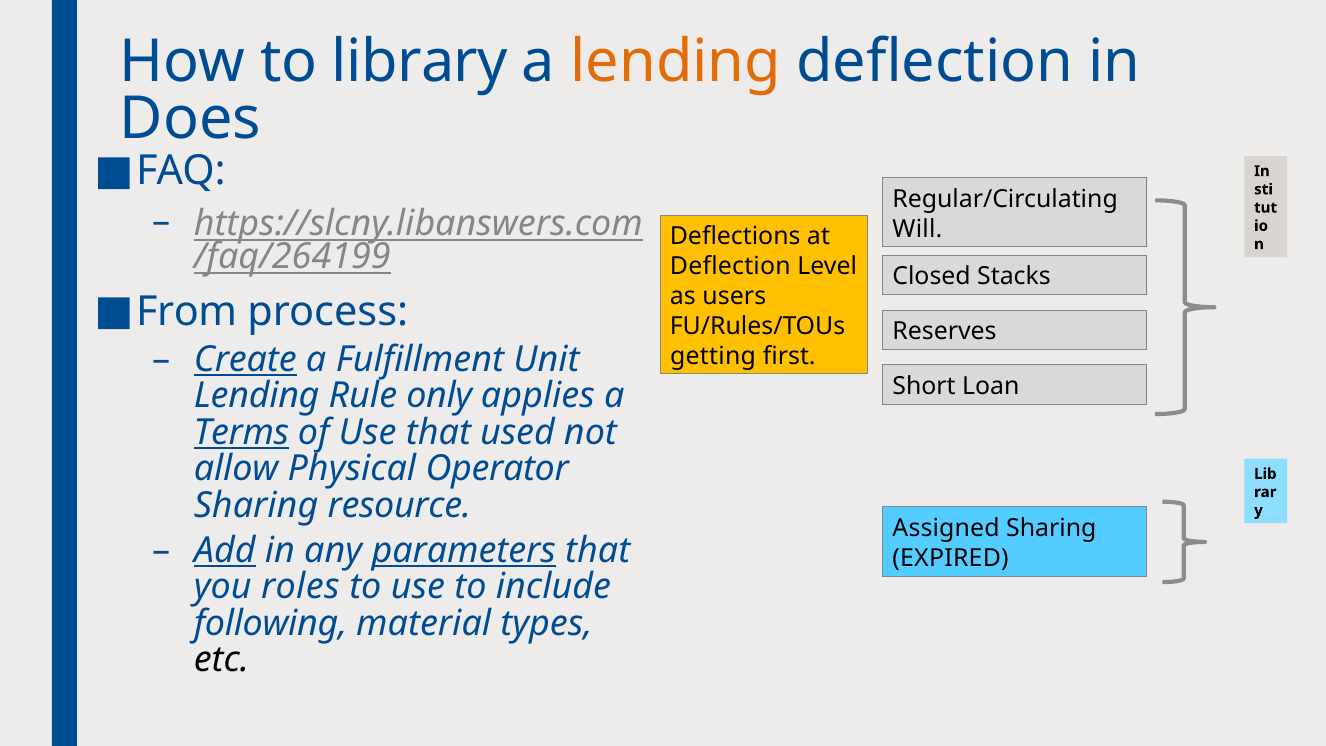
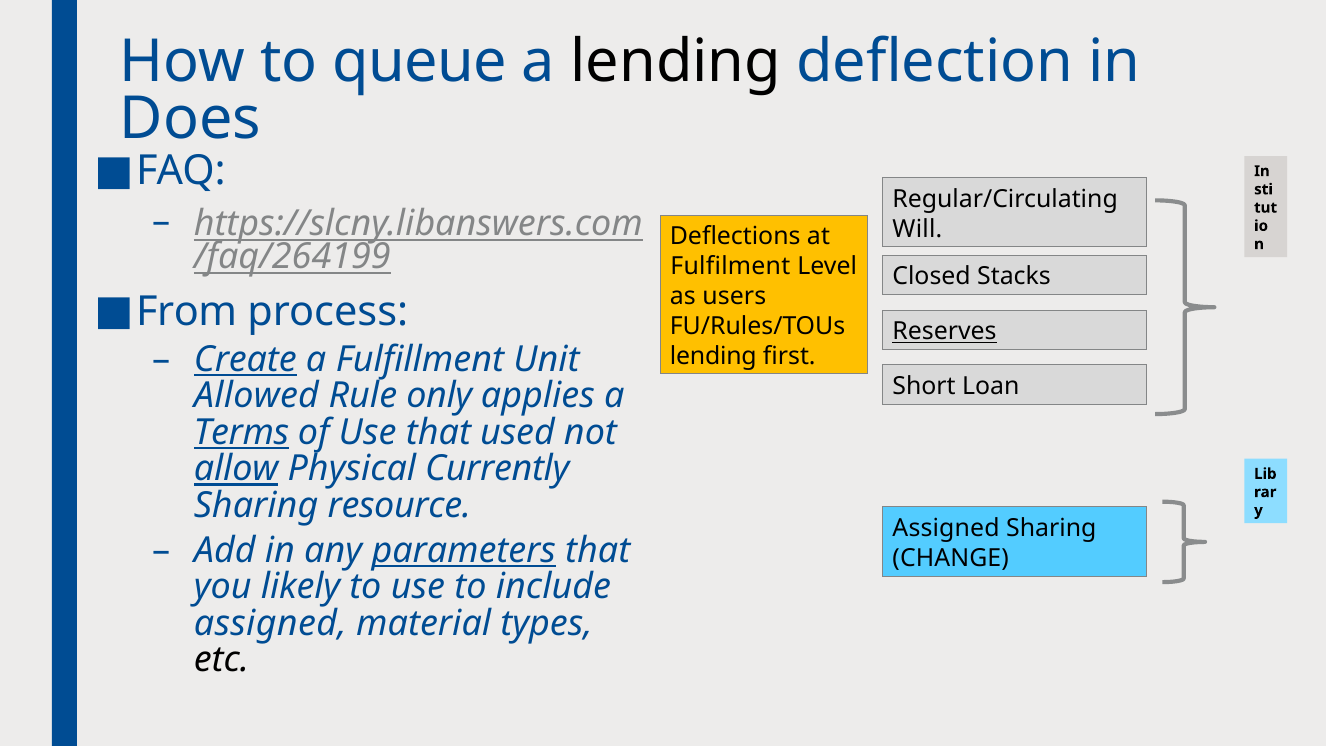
library: library -> queue
lending at (676, 62) colour: orange -> black
Deflection at (730, 266): Deflection -> Fulfilment
Reserves underline: none -> present
getting at (713, 356): getting -> lending
Lending at (257, 396): Lending -> Allowed
allow underline: none -> present
Operator: Operator -> Currently
Add underline: present -> none
EXPIRED: EXPIRED -> CHANGE
roles: roles -> likely
following at (271, 623): following -> assigned
